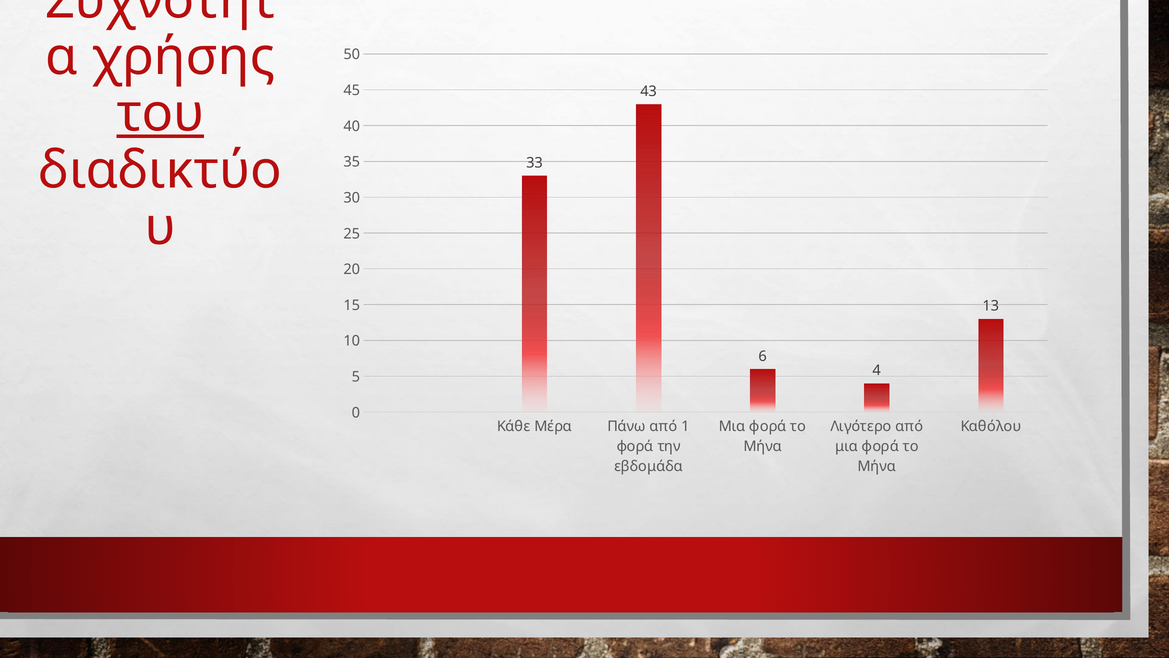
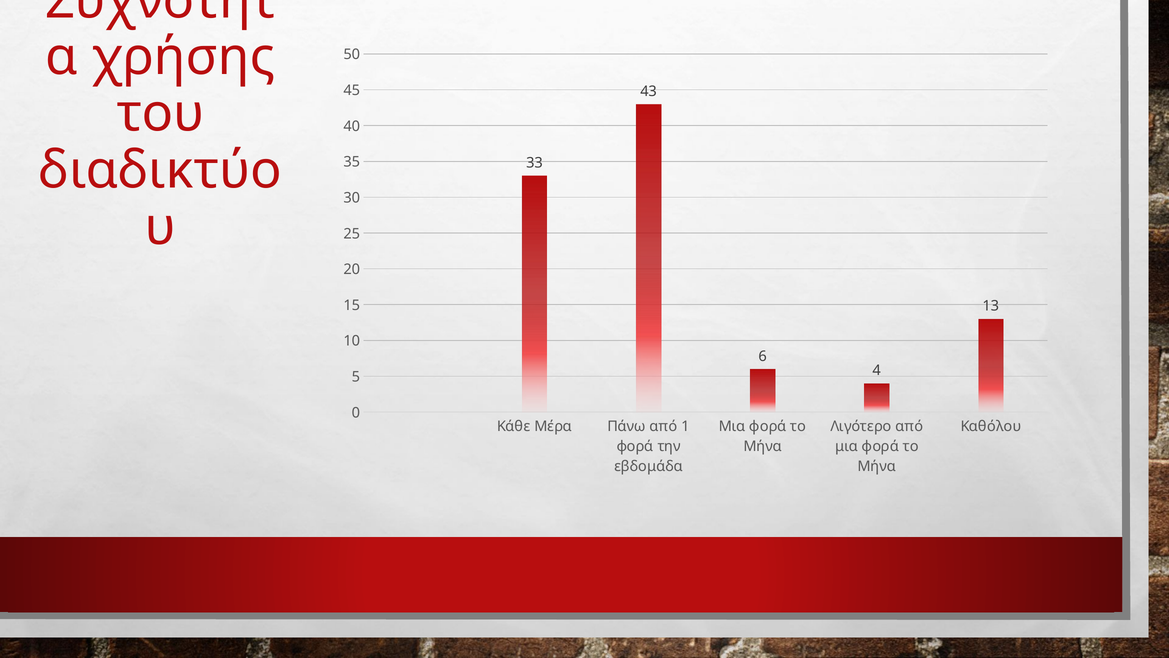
του underline: present -> none
